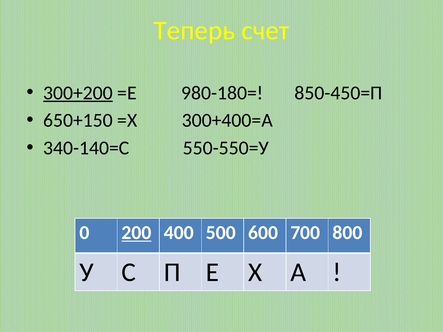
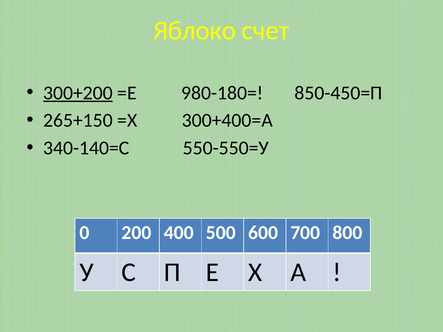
Теперь: Теперь -> Яблоко
650+150: 650+150 -> 265+150
200 underline: present -> none
